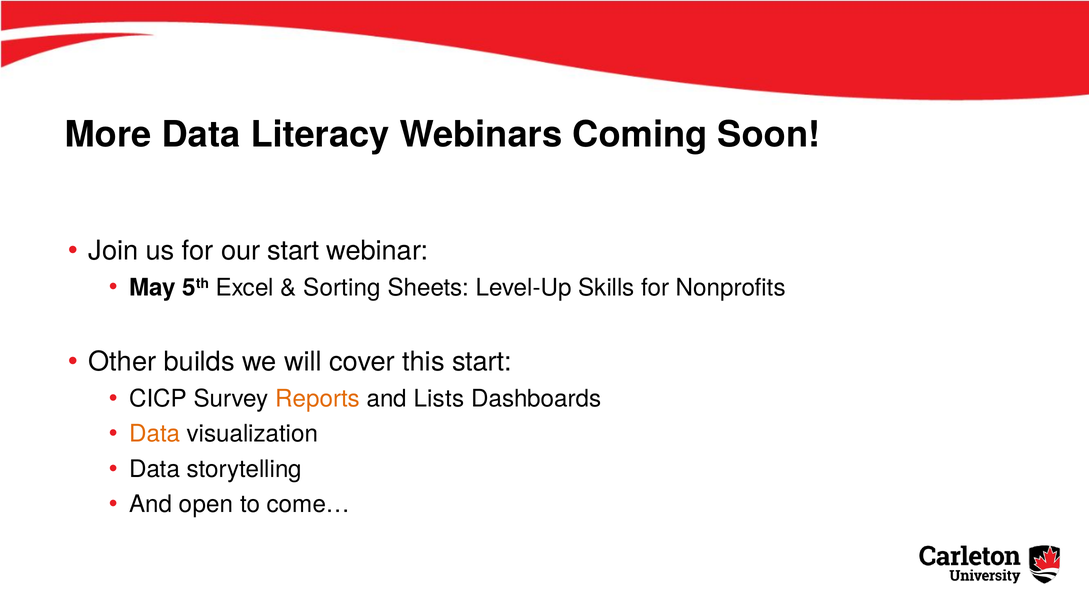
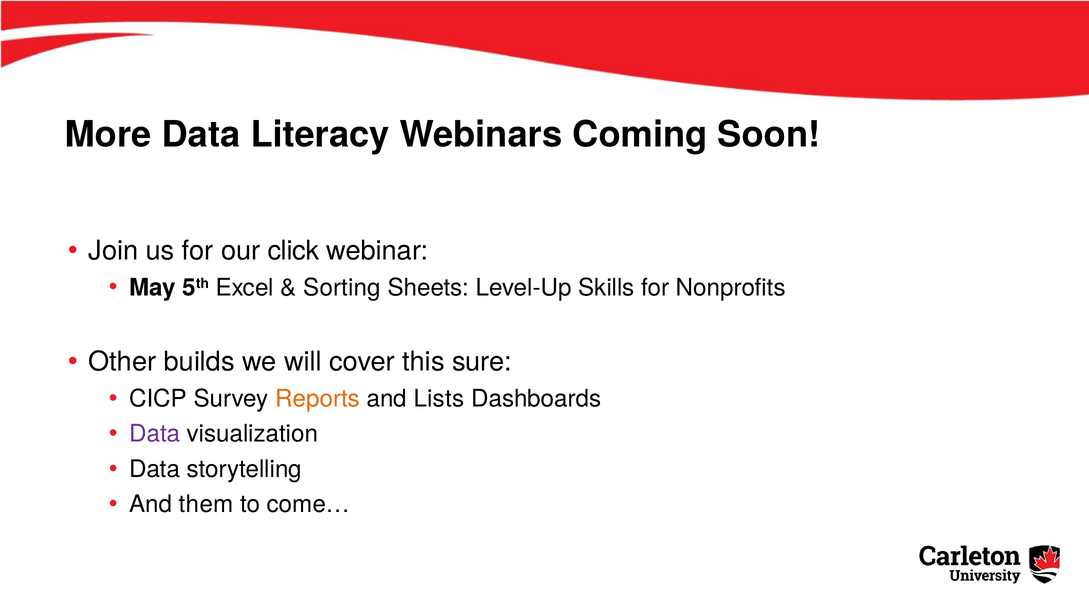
our start: start -> click
this start: start -> sure
Data at (155, 434) colour: orange -> purple
open: open -> them
